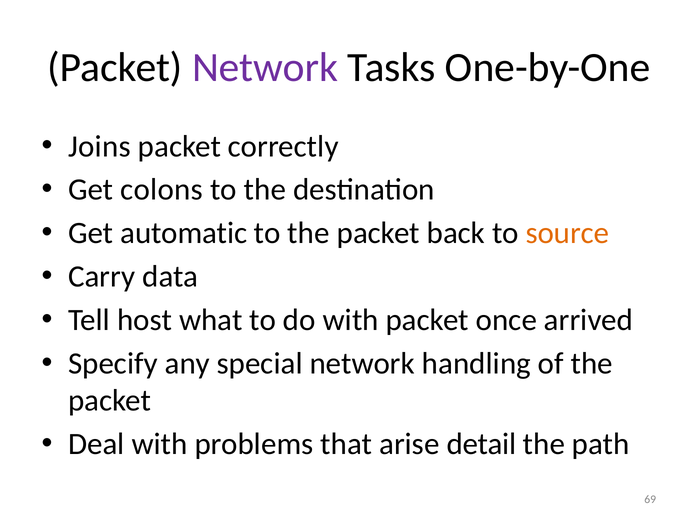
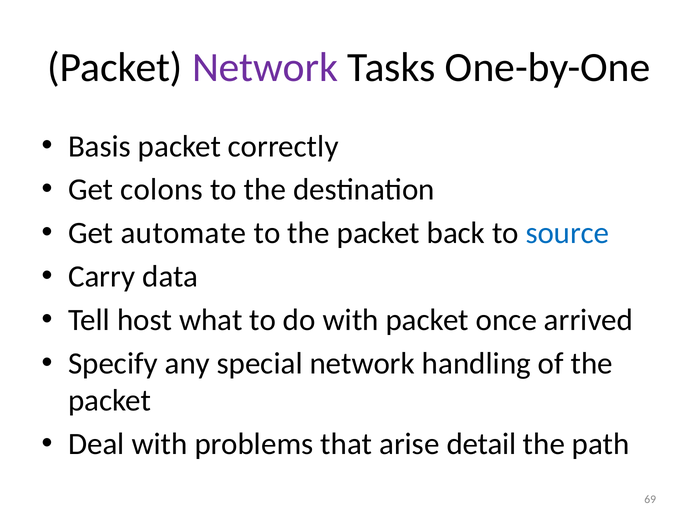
Joins: Joins -> Basis
automatic: automatic -> automate
source colour: orange -> blue
